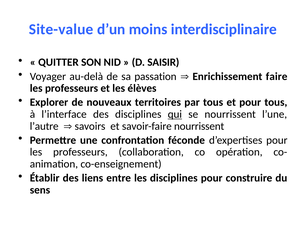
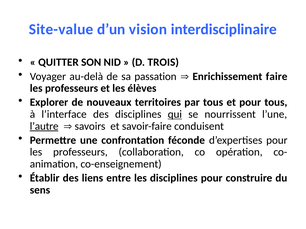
moins: moins -> vision
SAISIR: SAISIR -> TROIS
l’autre underline: none -> present
savoir-faire nourrissent: nourrissent -> conduisent
